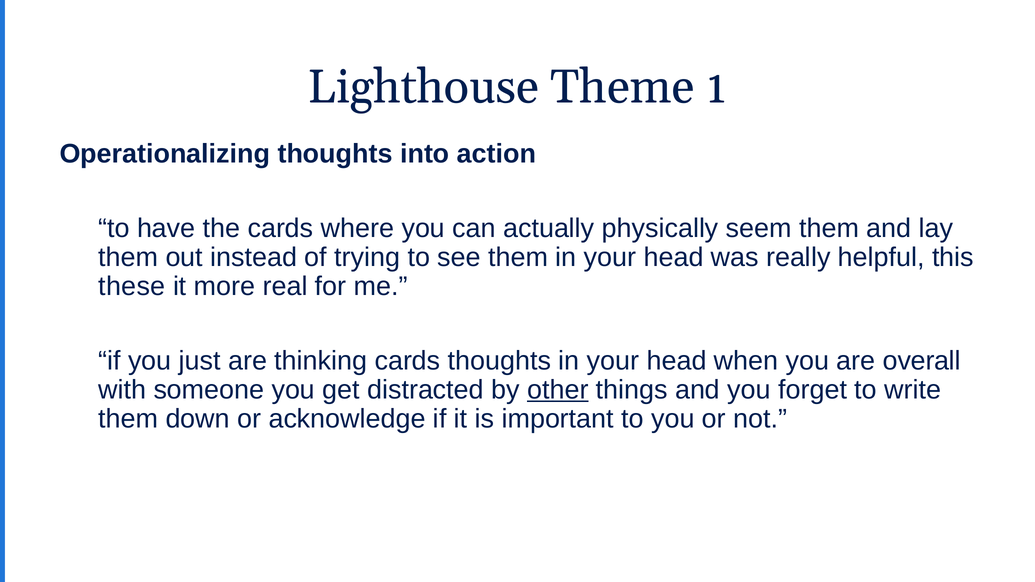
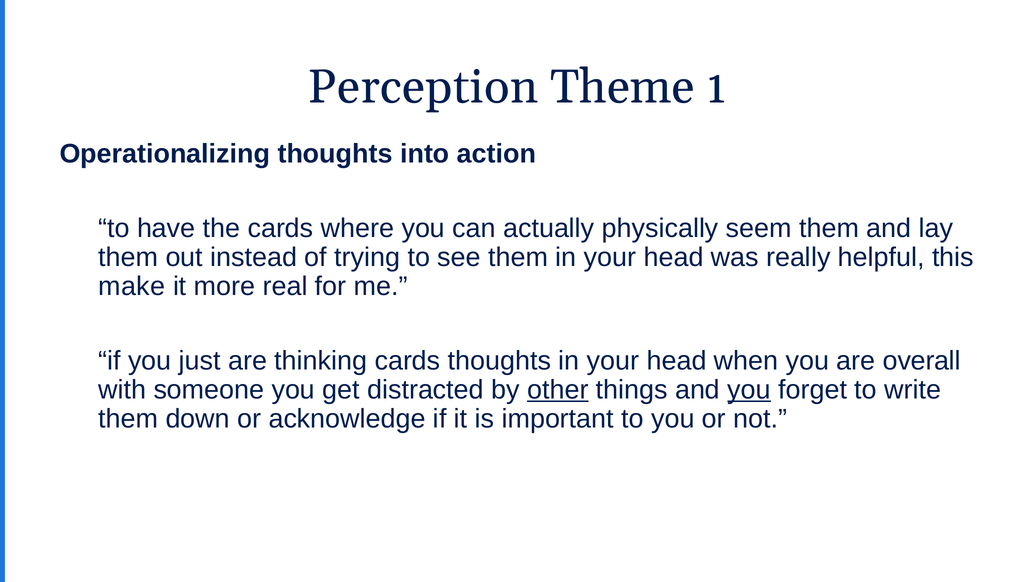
Lighthouse: Lighthouse -> Perception
these: these -> make
you at (749, 390) underline: none -> present
